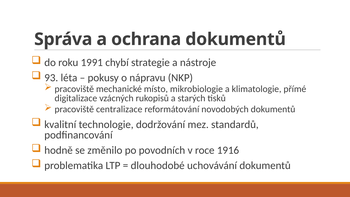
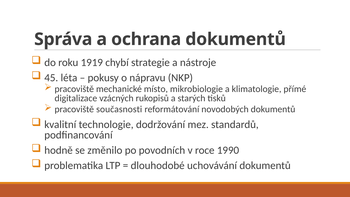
1991: 1991 -> 1919
93: 93 -> 45
centralizace: centralizace -> současnosti
1916: 1916 -> 1990
